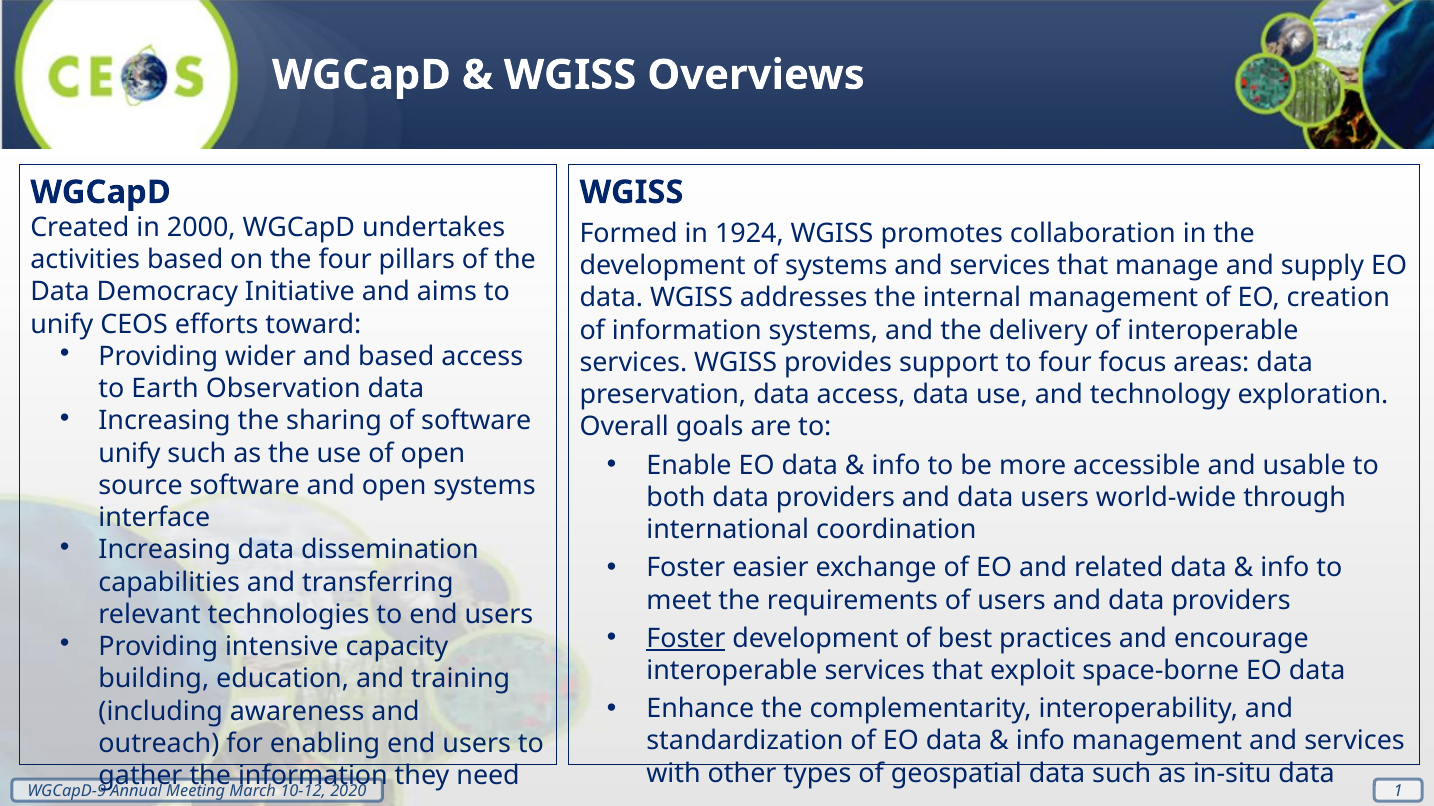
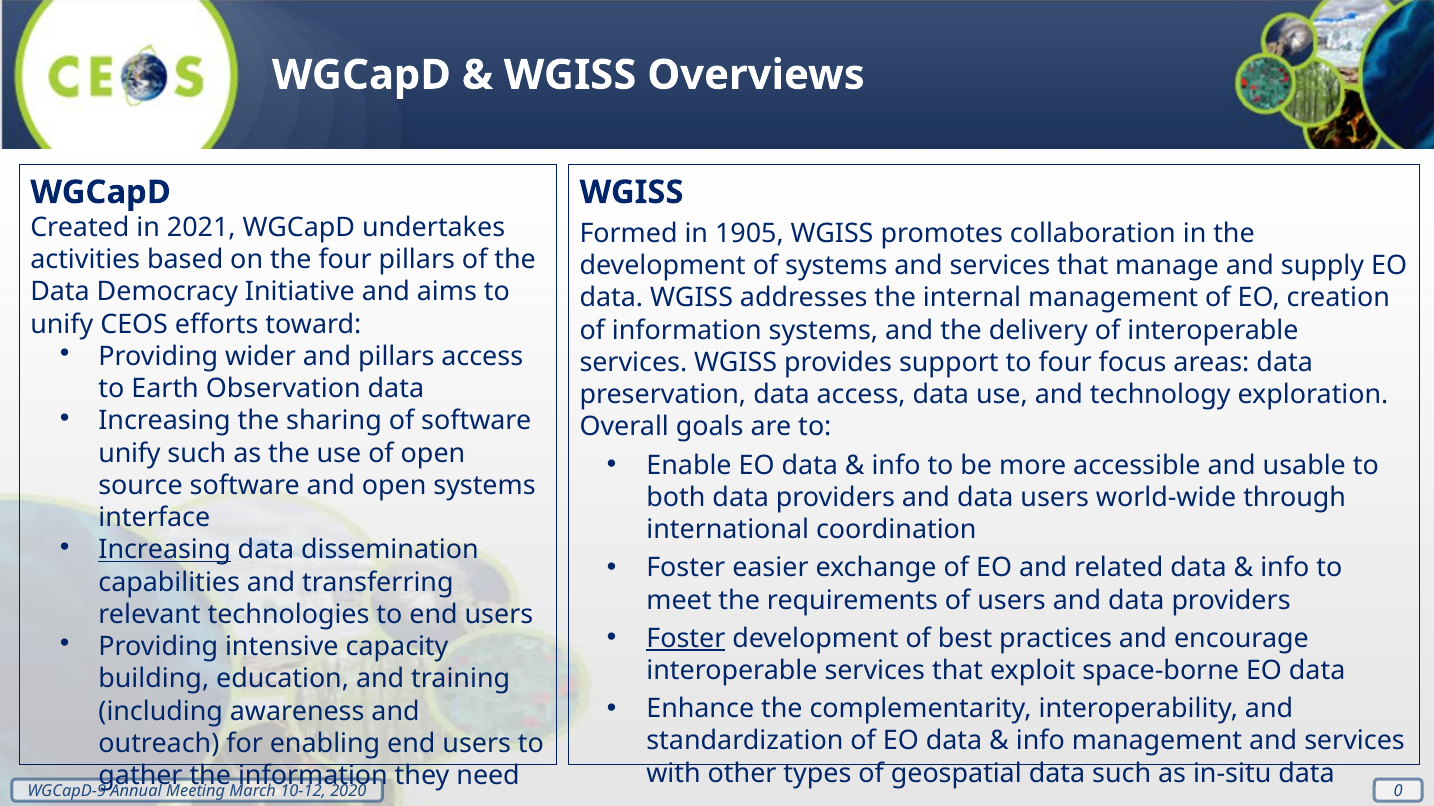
2000: 2000 -> 2021
1924: 1924 -> 1905
and based: based -> pillars
Increasing at (165, 550) underline: none -> present
1: 1 -> 0
